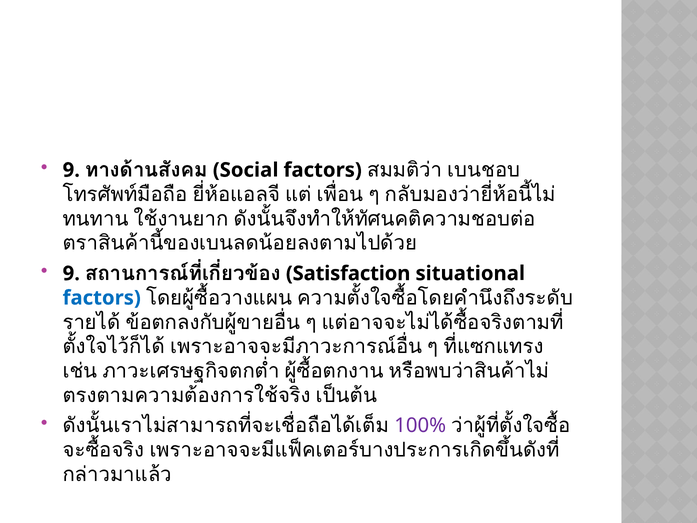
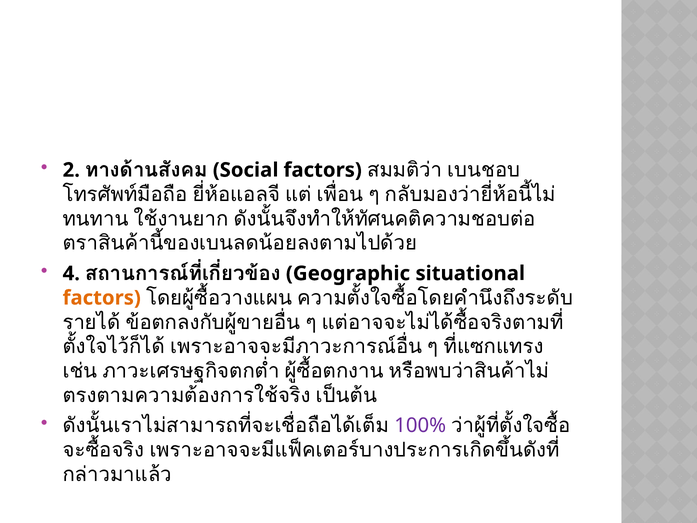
9 at (71, 170): 9 -> 2
9 at (71, 273): 9 -> 4
Satisfaction: Satisfaction -> Geographic
factors at (102, 298) colour: blue -> orange
